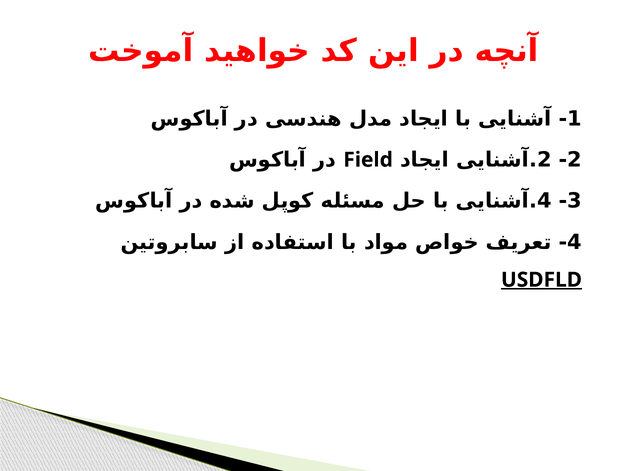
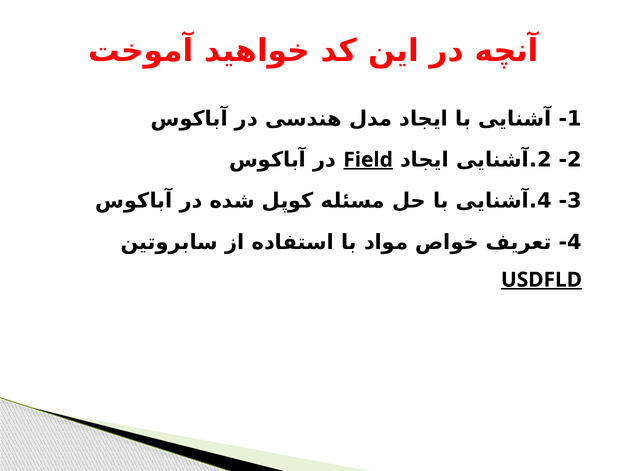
Field underline: none -> present
